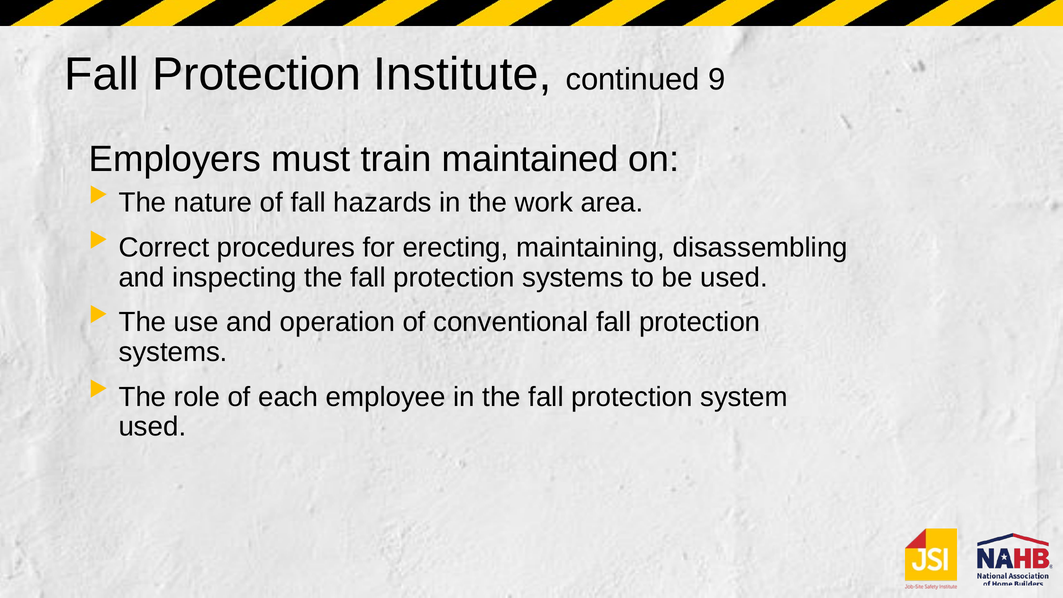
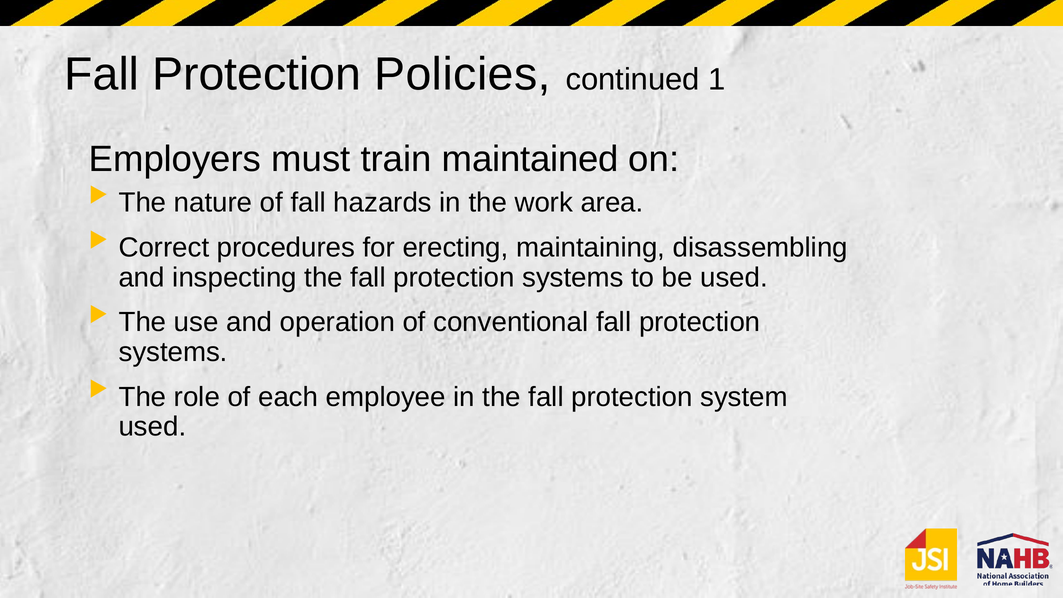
Institute: Institute -> Policies
9: 9 -> 1
